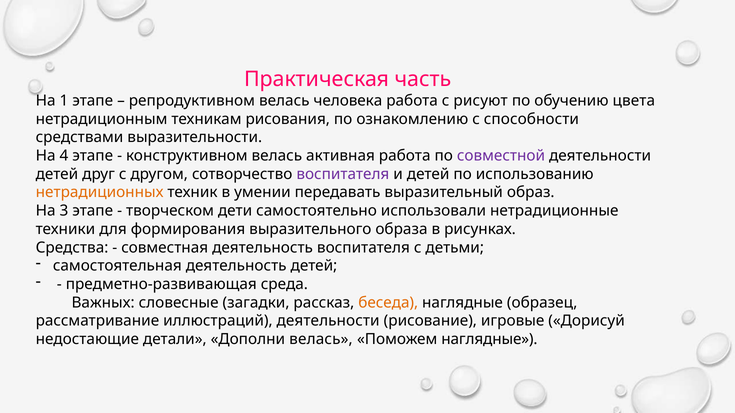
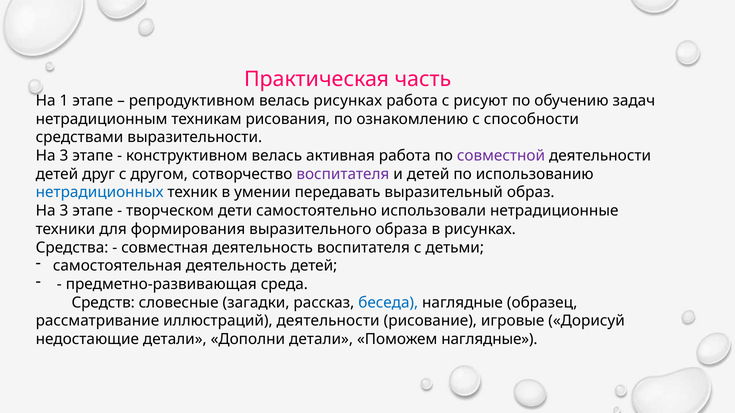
велась человека: человека -> рисунках
цвета: цвета -> задач
4 at (64, 156): 4 -> 3
нетрадиционных colour: orange -> blue
Важных: Важных -> Средств
беседа colour: orange -> blue
Дополни велась: велась -> детали
